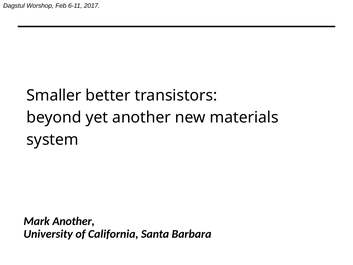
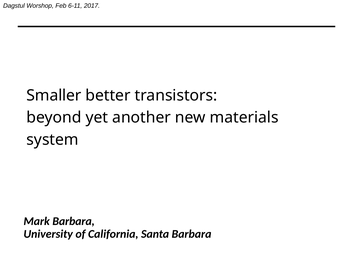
Mark Another: Another -> Barbara
